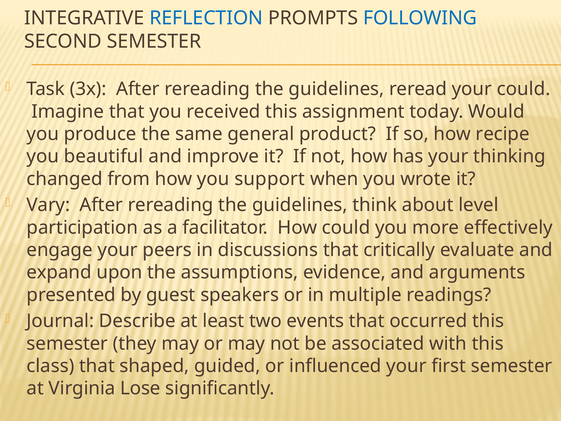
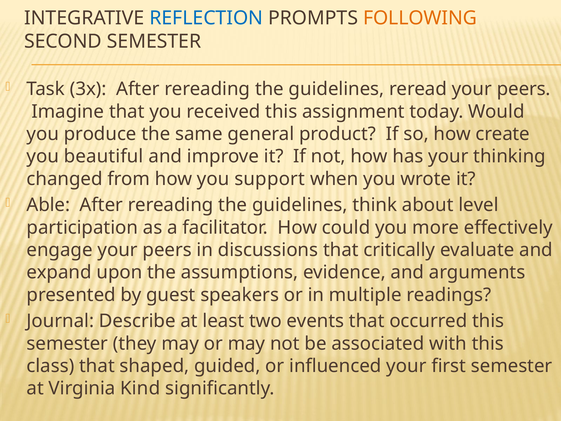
FOLLOWING colour: blue -> orange
reread your could: could -> peers
recipe: recipe -> create
Vary: Vary -> Able
Lose: Lose -> Kind
